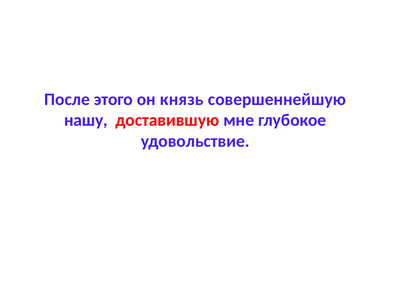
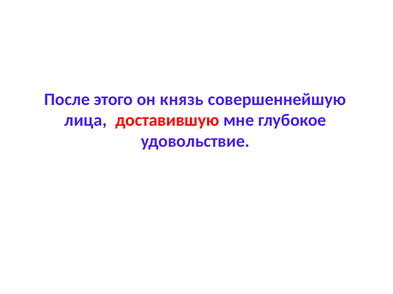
нашу: нашу -> лица
